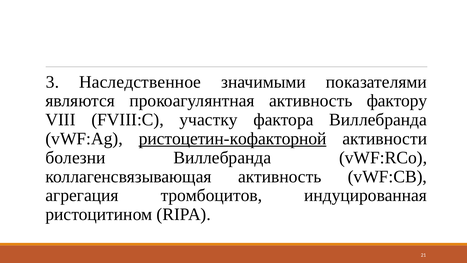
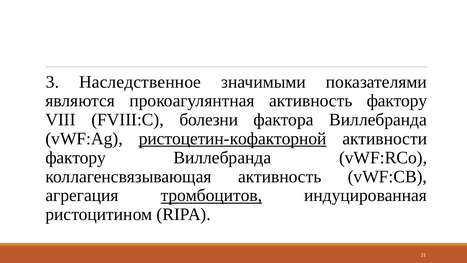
участку: участку -> болезни
болезни at (76, 157): болезни -> фактору
тромбоцитов underline: none -> present
